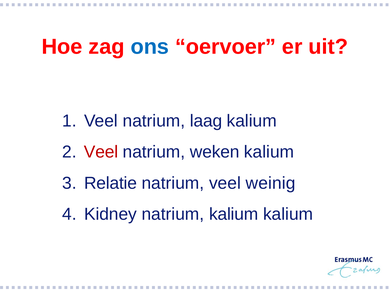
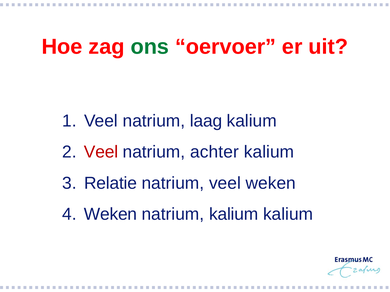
ons colour: blue -> green
weken: weken -> achter
veel weinig: weinig -> weken
Kidney at (110, 215): Kidney -> Weken
